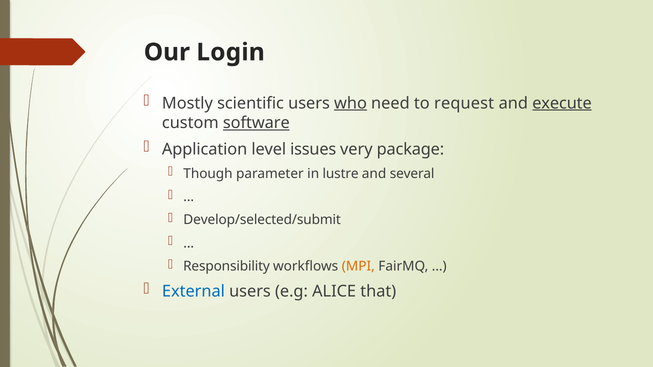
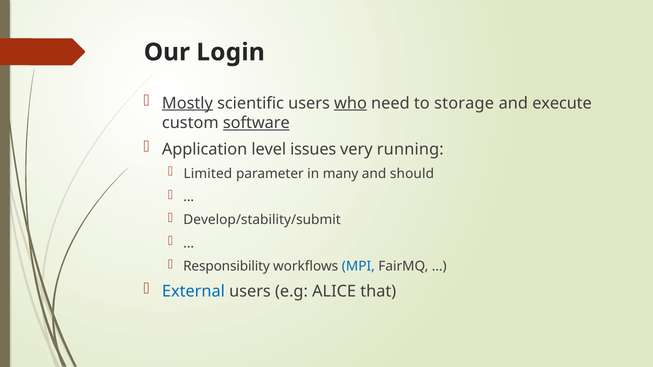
Mostly underline: none -> present
request: request -> storage
execute underline: present -> none
package: package -> running
Though: Though -> Limited
lustre: lustre -> many
several: several -> should
Develop/selected/submit: Develop/selected/submit -> Develop/stability/submit
MPI colour: orange -> blue
